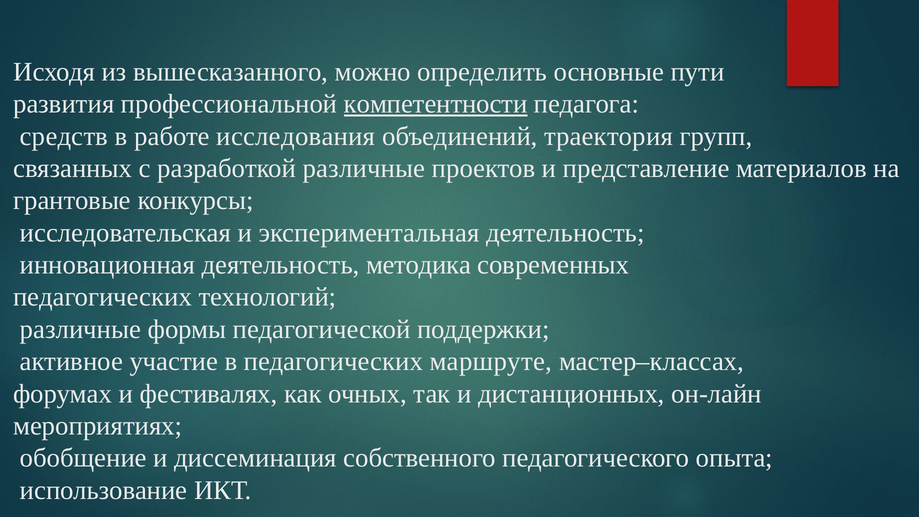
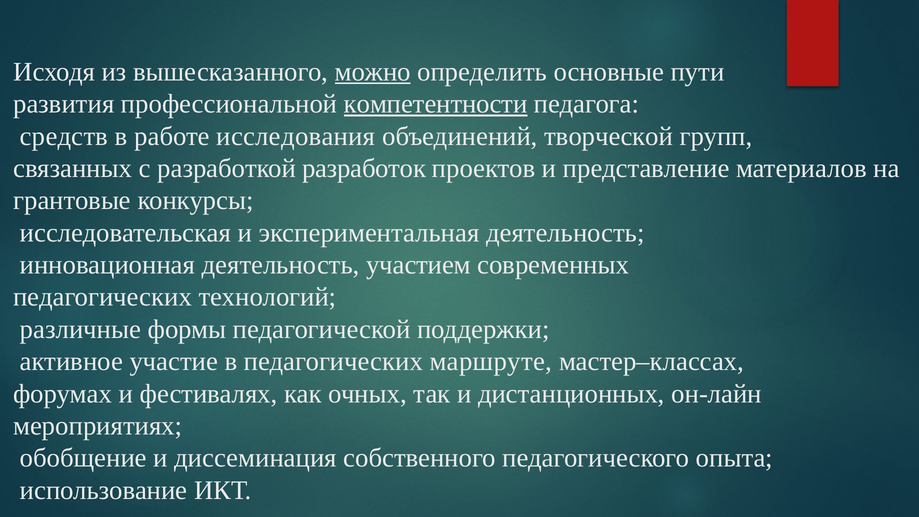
можно underline: none -> present
траектория: траектория -> творческой
разработкой различные: различные -> разработок
методика: методика -> участием
